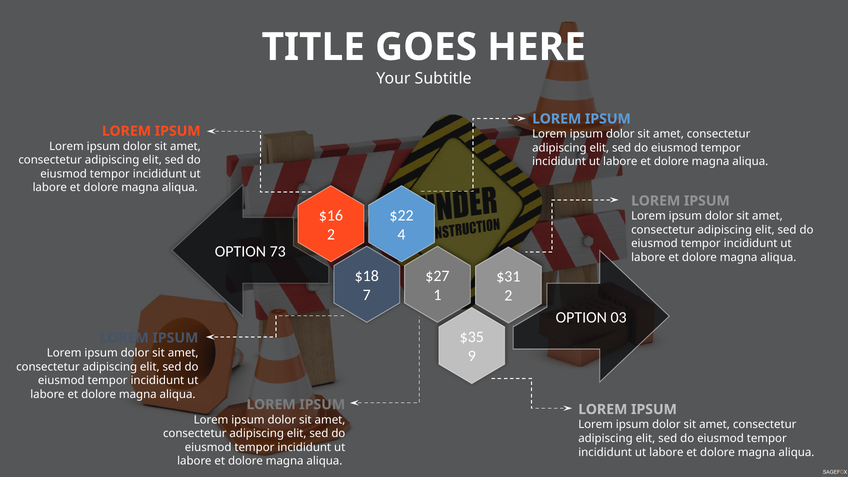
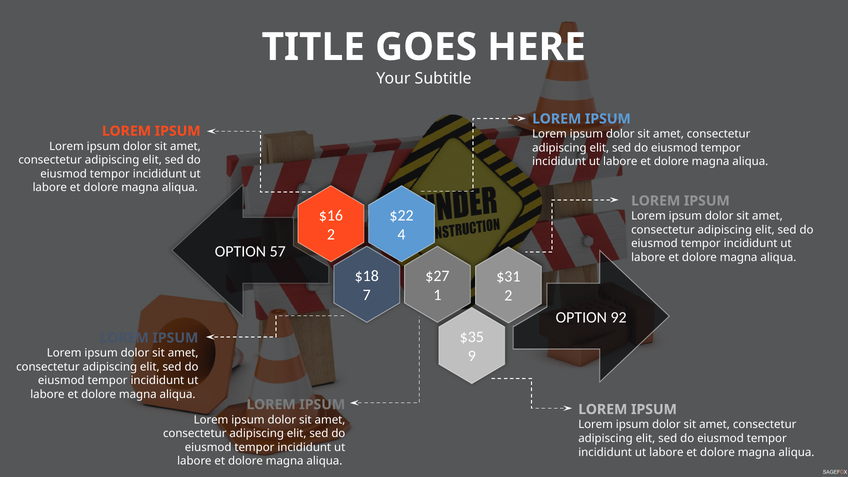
73: 73 -> 57
03: 03 -> 92
